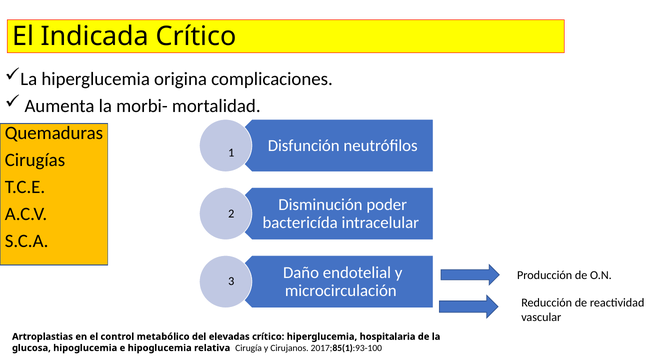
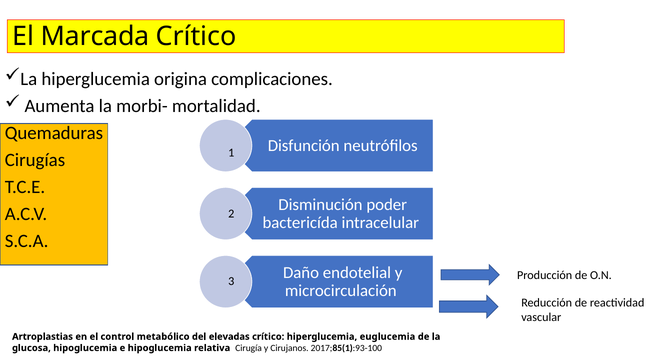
Indicada: Indicada -> Marcada
hospitalaria: hospitalaria -> euglucemia
